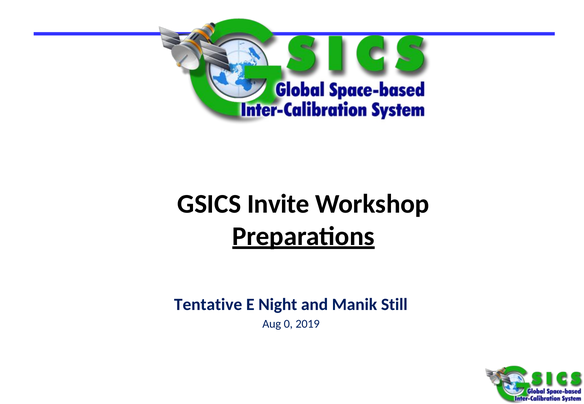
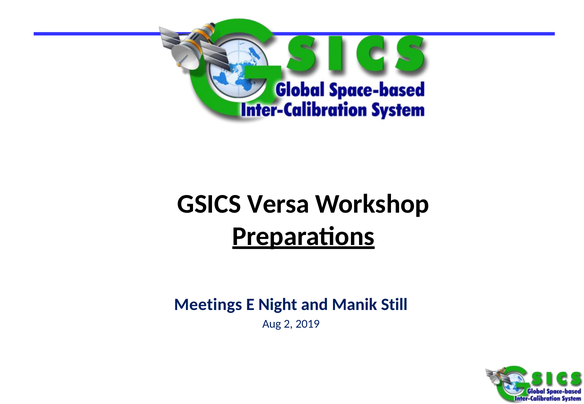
Invite: Invite -> Versa
Tentative: Tentative -> Meetings
0: 0 -> 2
